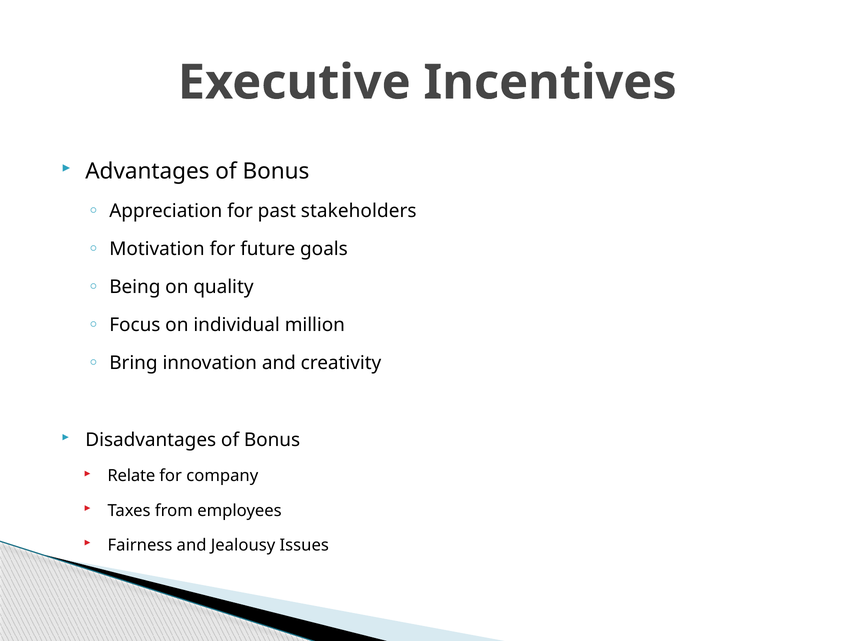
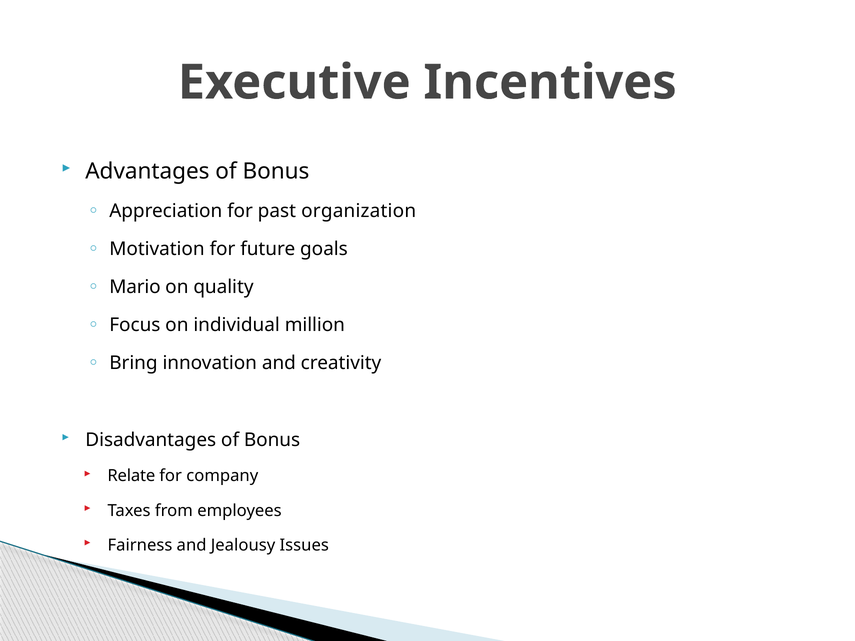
stakeholders: stakeholders -> organization
Being: Being -> Mario
